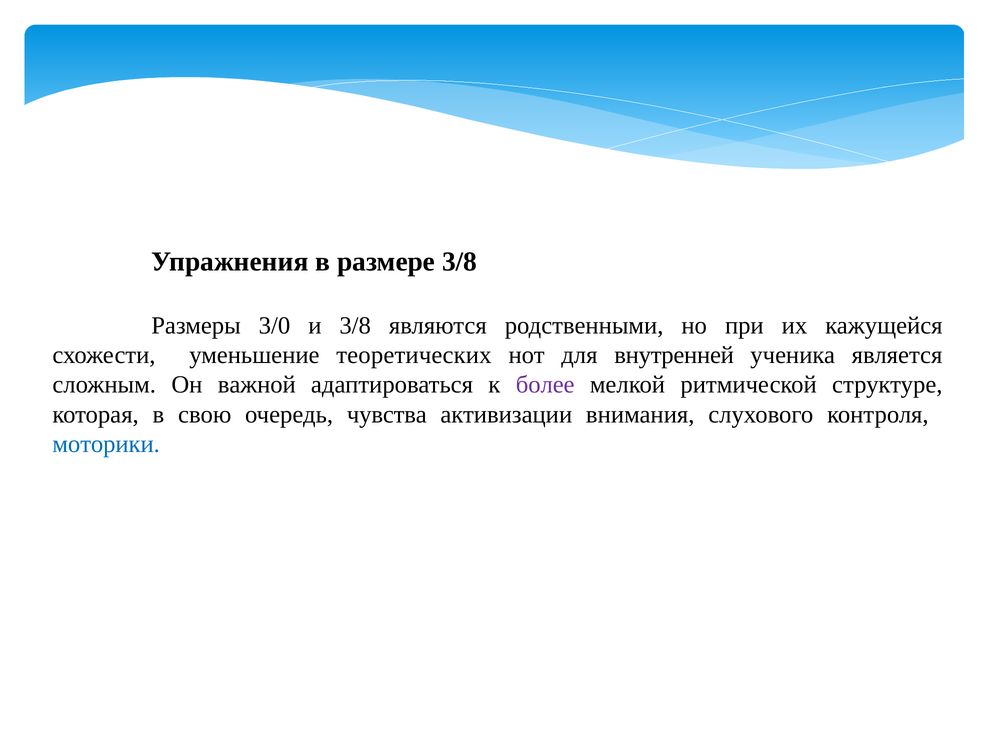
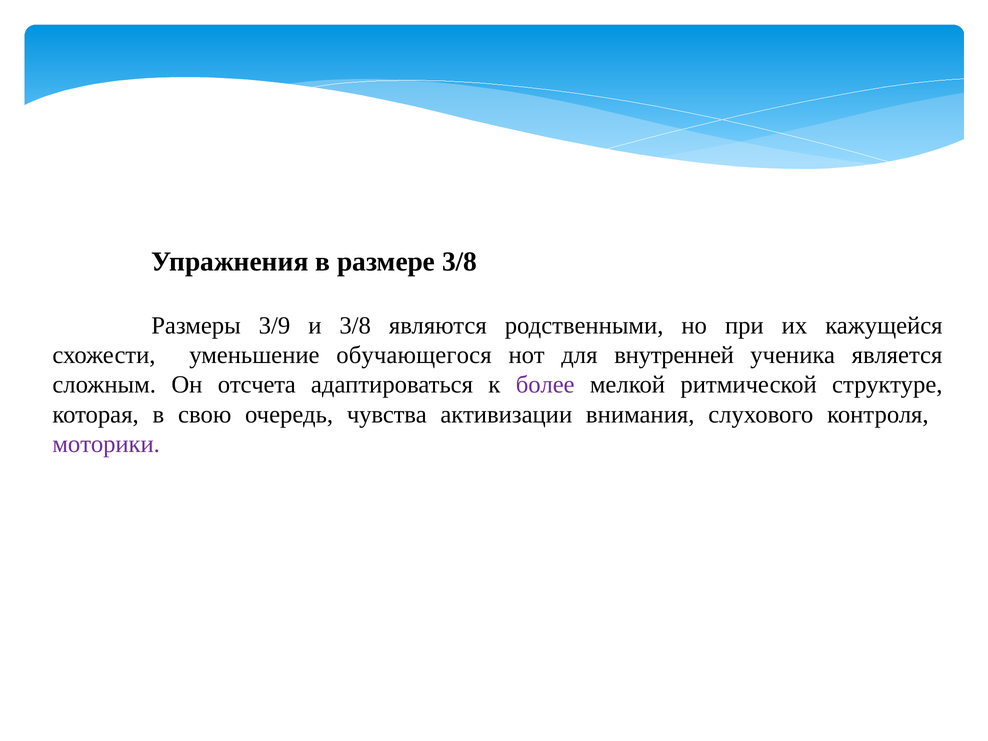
3/0: 3/0 -> 3/9
теоретических: теоретических -> обучающегося
важной: важной -> отсчета
моторики colour: blue -> purple
